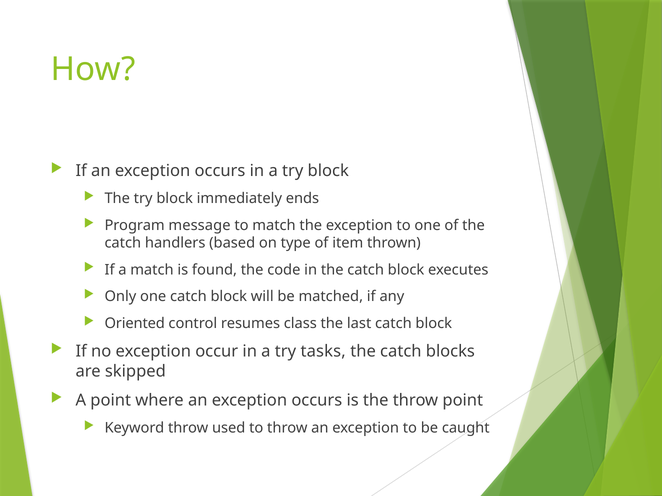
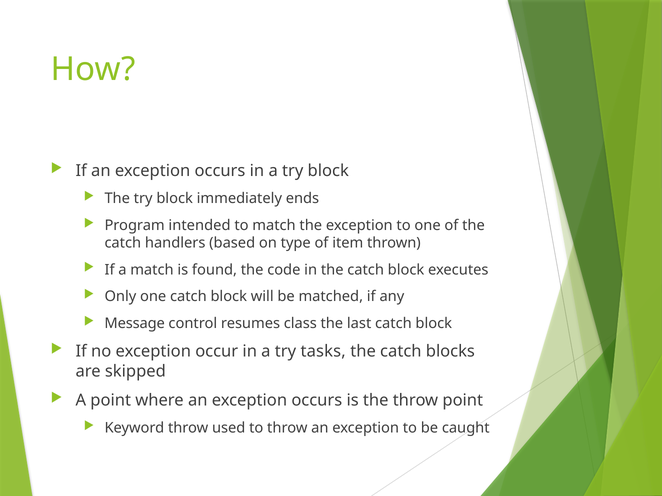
message: message -> intended
Oriented: Oriented -> Message
